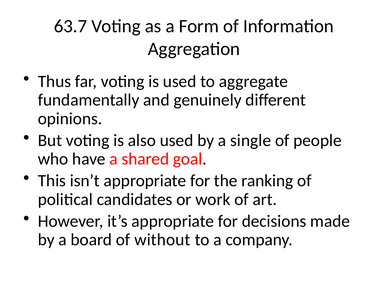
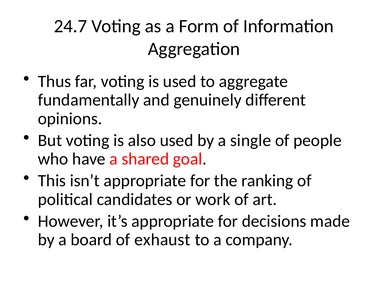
63.7: 63.7 -> 24.7
without: without -> exhaust
